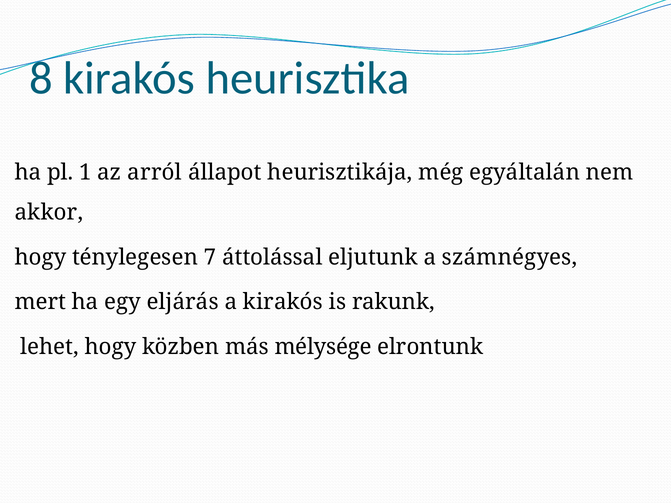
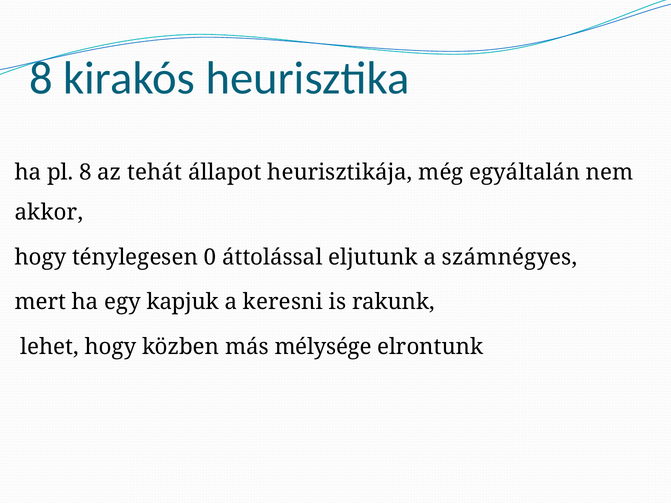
pl 1: 1 -> 8
arról: arról -> tehát
7: 7 -> 0
eljárás: eljárás -> kapjuk
a kirakós: kirakós -> keresni
